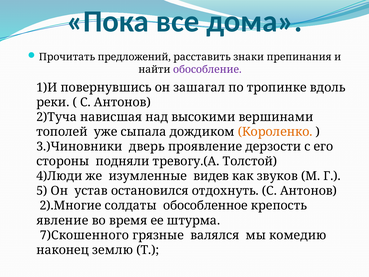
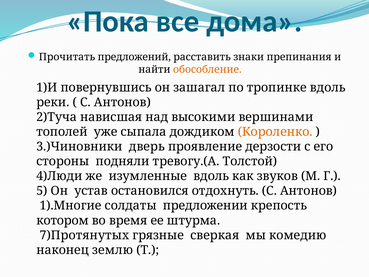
обособление colour: purple -> orange
изумленные видев: видев -> вдоль
2).Многие: 2).Многие -> 1).Многие
обособленное: обособленное -> предложении
явление: явление -> котором
7)Скошенного: 7)Скошенного -> 7)Протянутых
валялся: валялся -> сверкая
